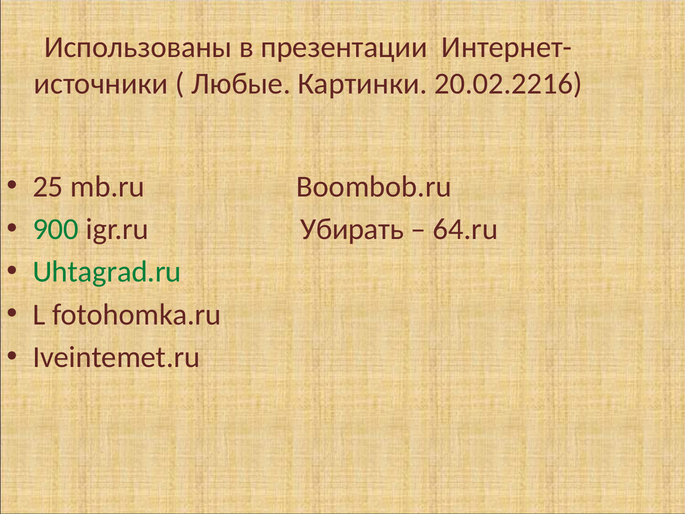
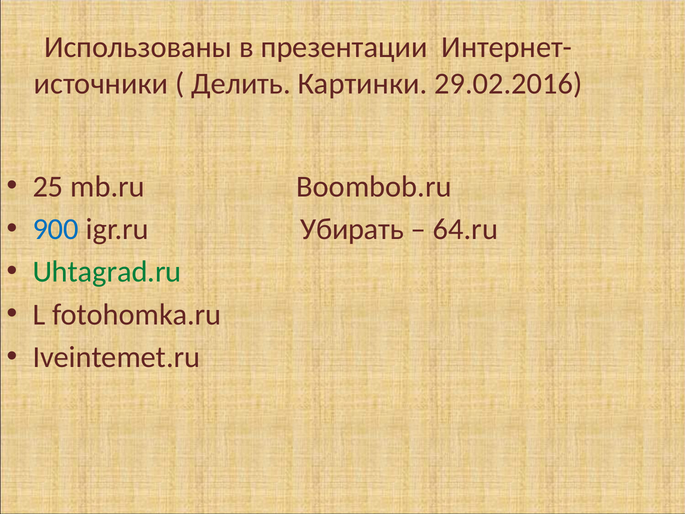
Любые: Любые -> Делить
20.02.2216: 20.02.2216 -> 29.02.2016
900 colour: green -> blue
